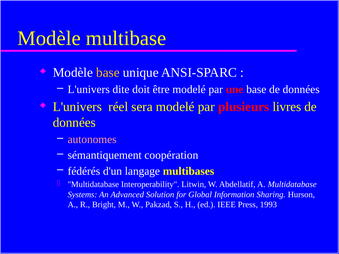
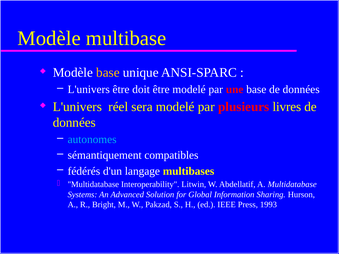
L'univers dite: dite -> être
autonomes colour: pink -> light blue
coopération: coopération -> compatibles
